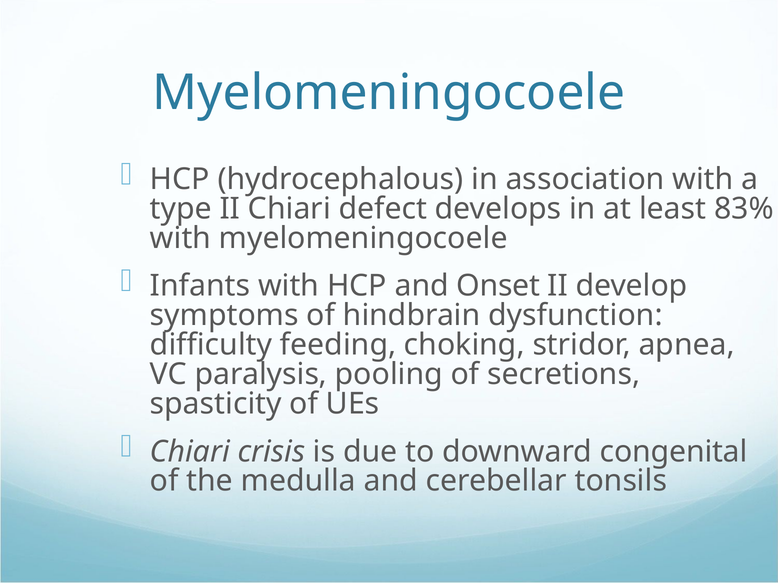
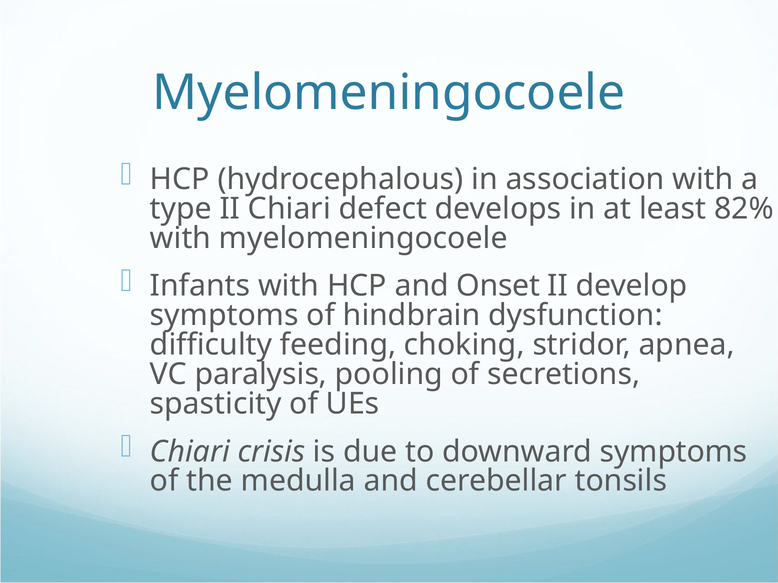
83%: 83% -> 82%
downward congenital: congenital -> symptoms
